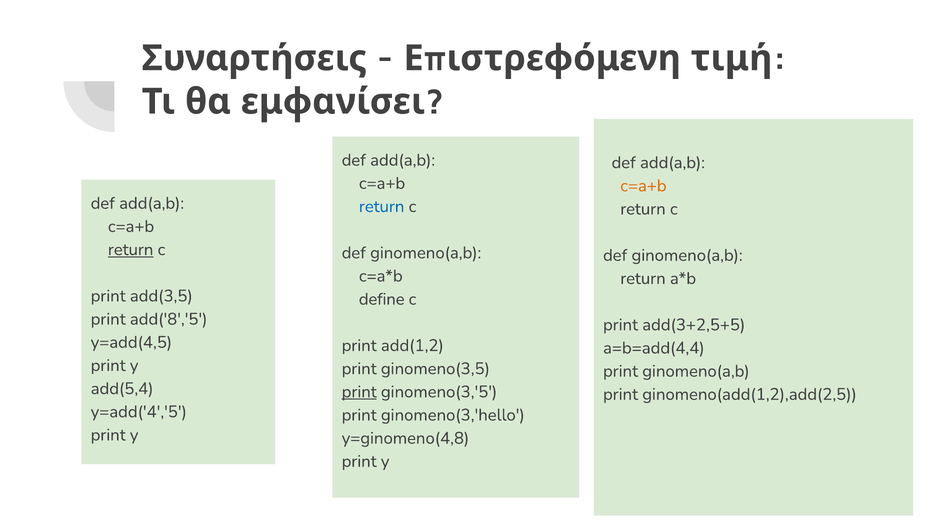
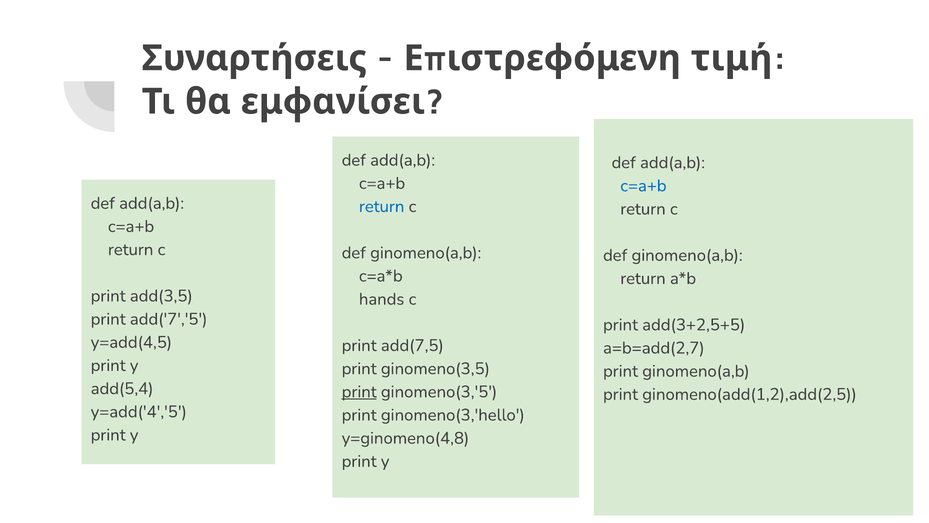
c=a+b at (643, 186) colour: orange -> blue
return at (131, 249) underline: present -> none
define: define -> hands
add('8','5: add('8','5 -> add('7','5
add(1,2: add(1,2 -> add(7,5
a=b=add(4,4: a=b=add(4,4 -> a=b=add(2,7
